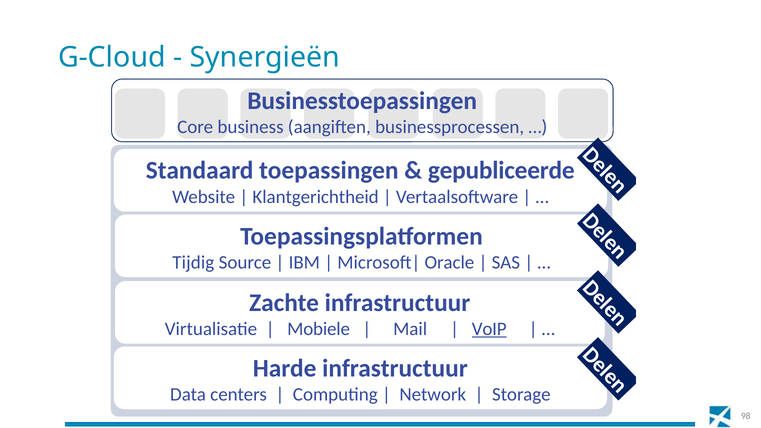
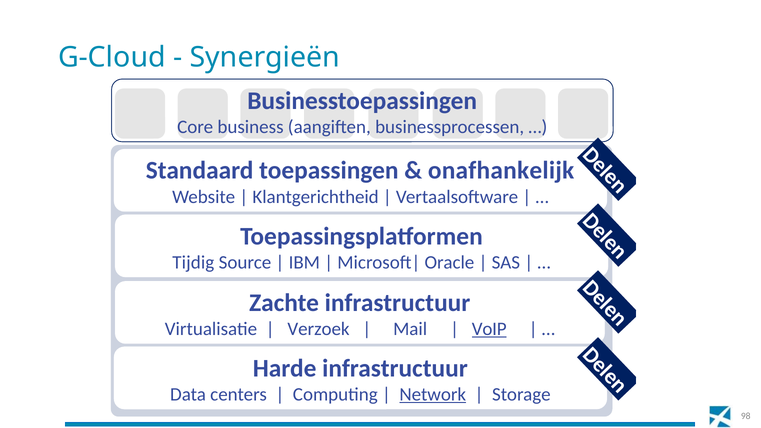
gepubliceerde: gepubliceerde -> onafhankelijk
Mobiele: Mobiele -> Verzoek
Network underline: none -> present
